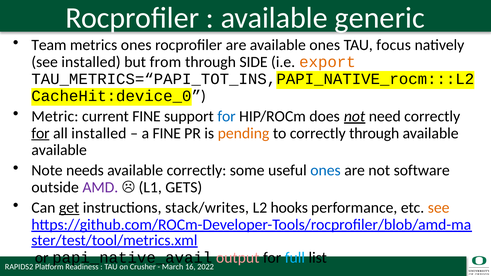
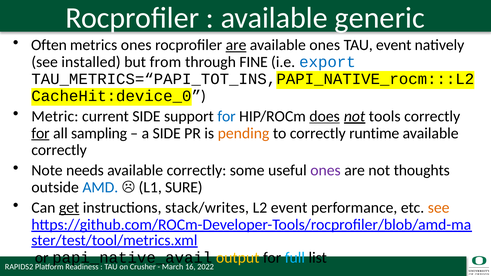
Team: Team -> Often
are at (236, 45) underline: none -> present
TAU focus: focus -> event
SIDE: SIDE -> FINE
export colour: orange -> blue
current FINE: FINE -> SIDE
does underline: none -> present
need: need -> tools
all installed: installed -> sampling
a FINE: FINE -> SIDE
correctly through: through -> runtime
available at (59, 150): available -> correctly
ones at (325, 171) colour: blue -> purple
software: software -> thoughts
AMD colour: purple -> blue
GETS: GETS -> SURE
L2 hooks: hooks -> event
output colour: pink -> yellow
